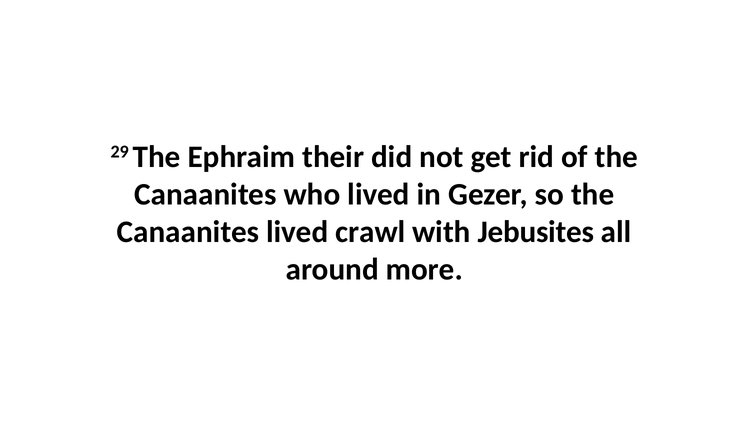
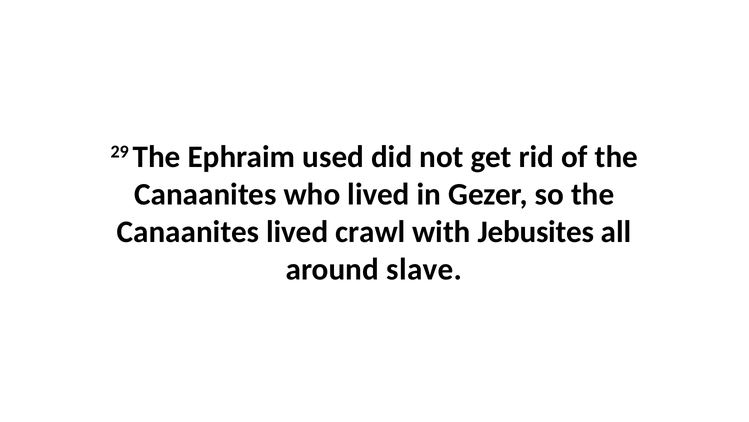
their: their -> used
more: more -> slave
